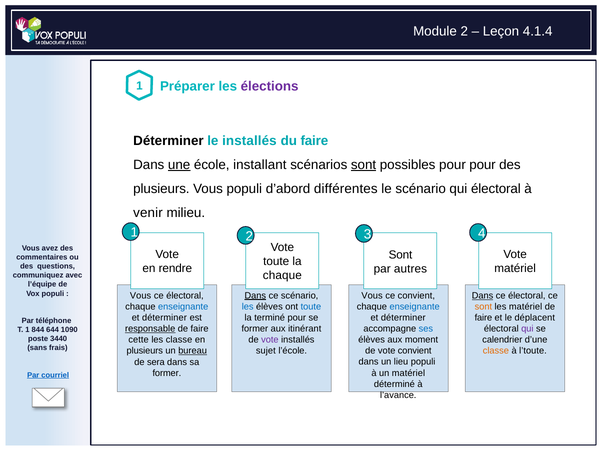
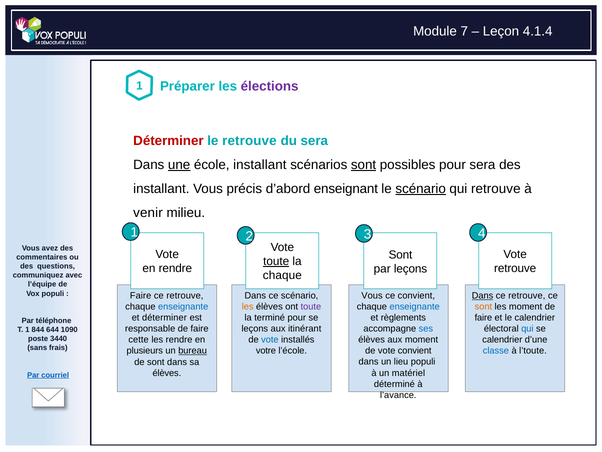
2 at (464, 31): 2 -> 7
Déterminer at (168, 140) colour: black -> red
le installés: installés -> retrouve
du faire: faire -> sera
pour pour: pour -> sera
plusieurs at (161, 189): plusieurs -> installant
Vous populi: populi -> précis
différentes: différentes -> enseignant
scénario at (421, 189) underline: none -> present
qui électoral: électoral -> retrouve
toute at (276, 261) underline: none -> present
matériel at (515, 268): matériel -> retrouve
par autres: autres -> leçons
Dans at (255, 295) underline: present -> none
Vous at (141, 295): Vous -> Faire
électoral at (185, 295): électoral -> retrouve
électoral at (527, 295): électoral -> retrouve
les at (248, 306) colour: blue -> orange
toute at (311, 306) colour: blue -> purple
les matériel: matériel -> moment
déterminer at (403, 317): déterminer -> règlements
le déplacent: déplacent -> calendrier
former at (255, 328): former -> leçons
responsable underline: present -> none
qui at (527, 328) colour: purple -> blue
vote at (270, 339) colour: purple -> blue
les classe: classe -> rendre
sujet: sujet -> votre
classe at (496, 351) colour: orange -> blue
de sera: sera -> sont
former at (167, 373): former -> élèves
